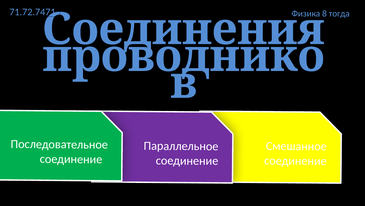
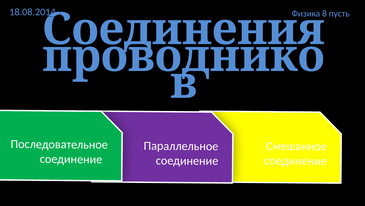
71.72.7471: 71.72.7471 -> 18.08.2014
тогда: тогда -> пусть
